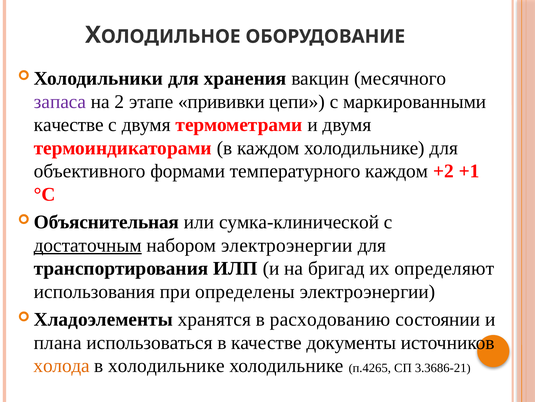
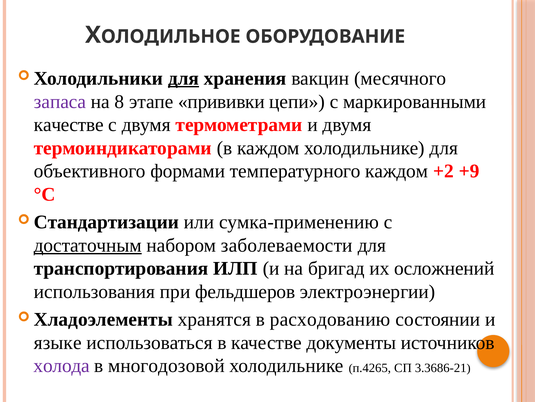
для at (184, 78) underline: none -> present
2: 2 -> 8
+1: +1 -> +9
Объяснительная: Объяснительная -> Стандартизации
сумка-клинической: сумка-клинической -> сумка-применению
набором электроэнергии: электроэнергии -> заболеваемости
определяют: определяют -> осложнений
определены: определены -> фельдшеров
плана: плана -> языке
холода colour: orange -> purple
в холодильнике: холодильнике -> многодозовой
